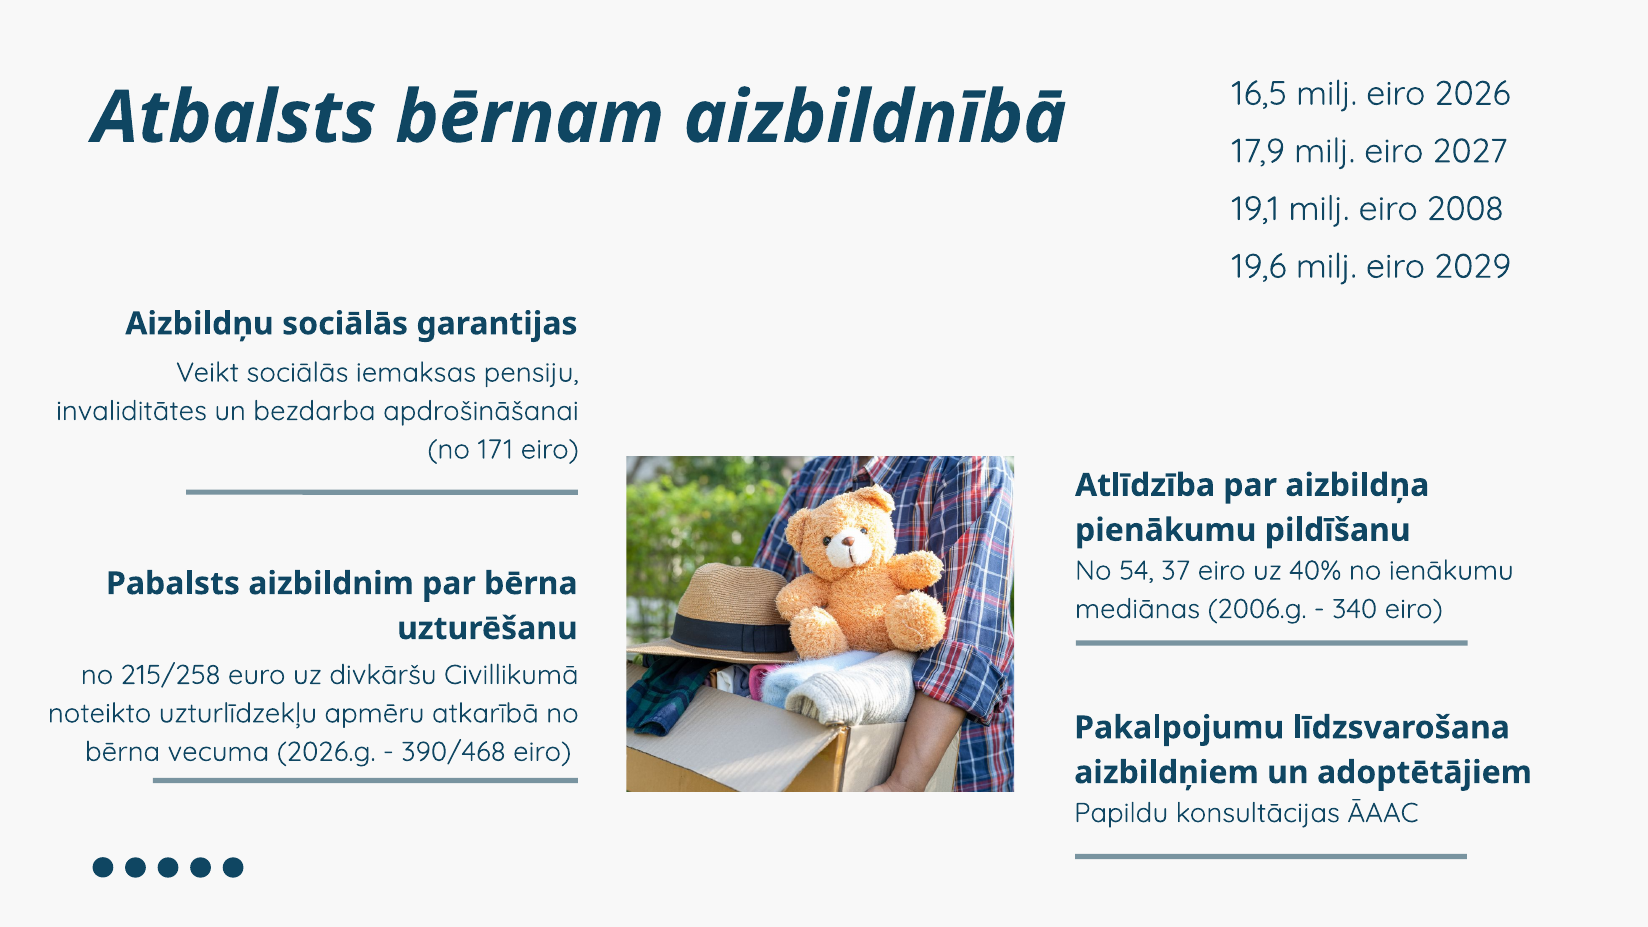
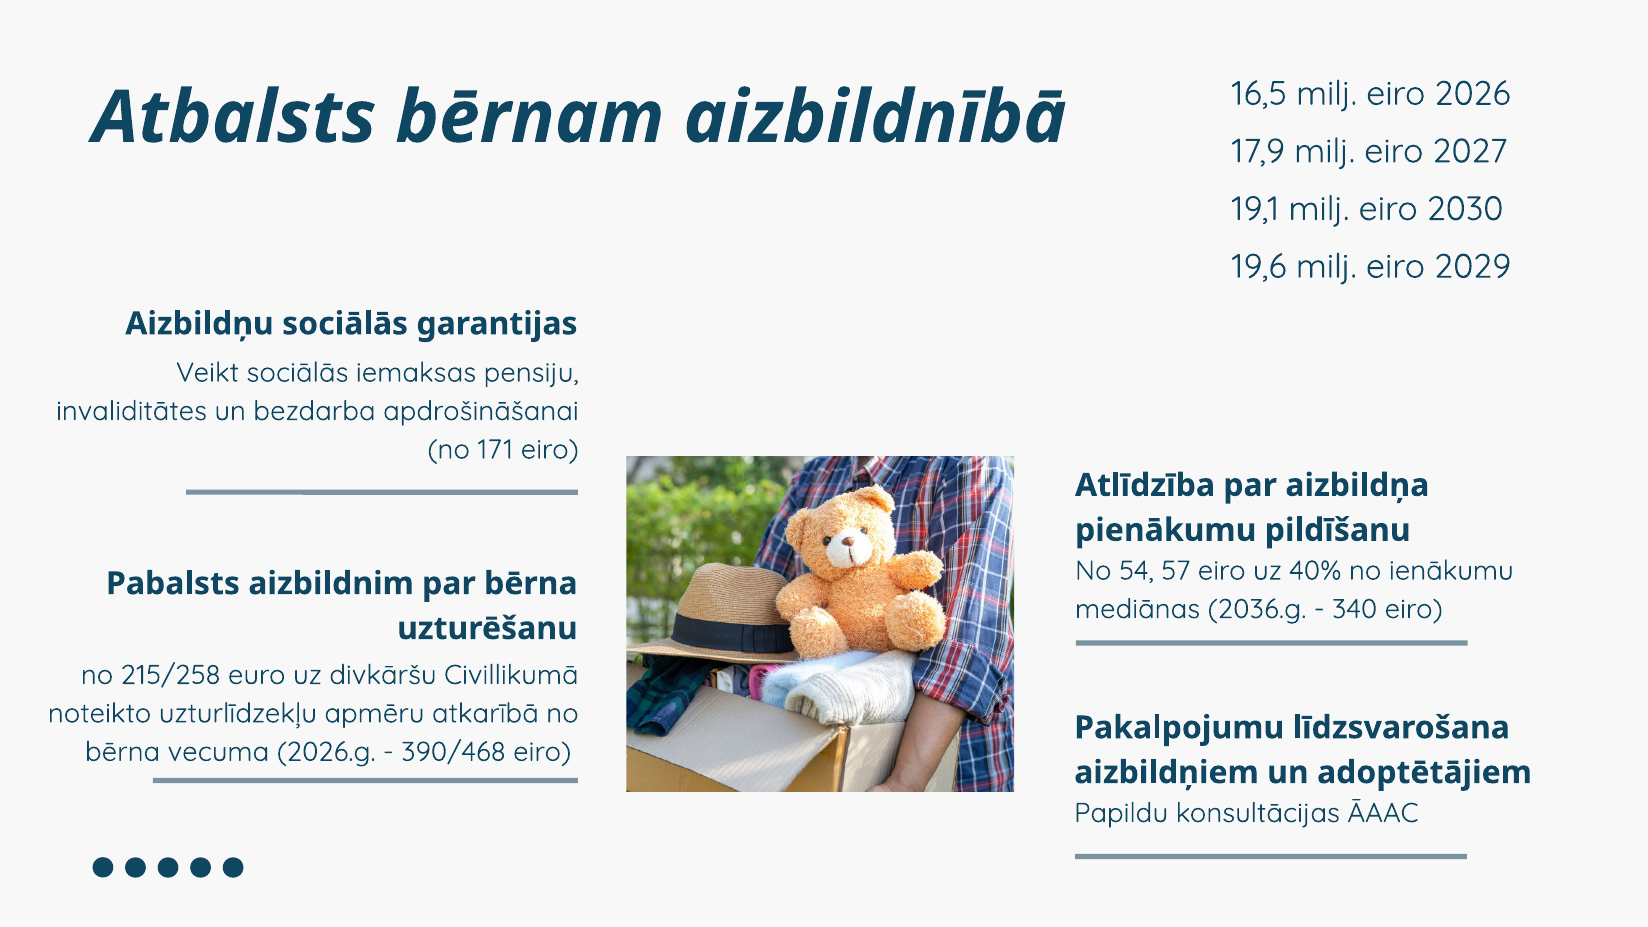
2008: 2008 -> 2030
37: 37 -> 57
2006.g: 2006.g -> 2036.g
